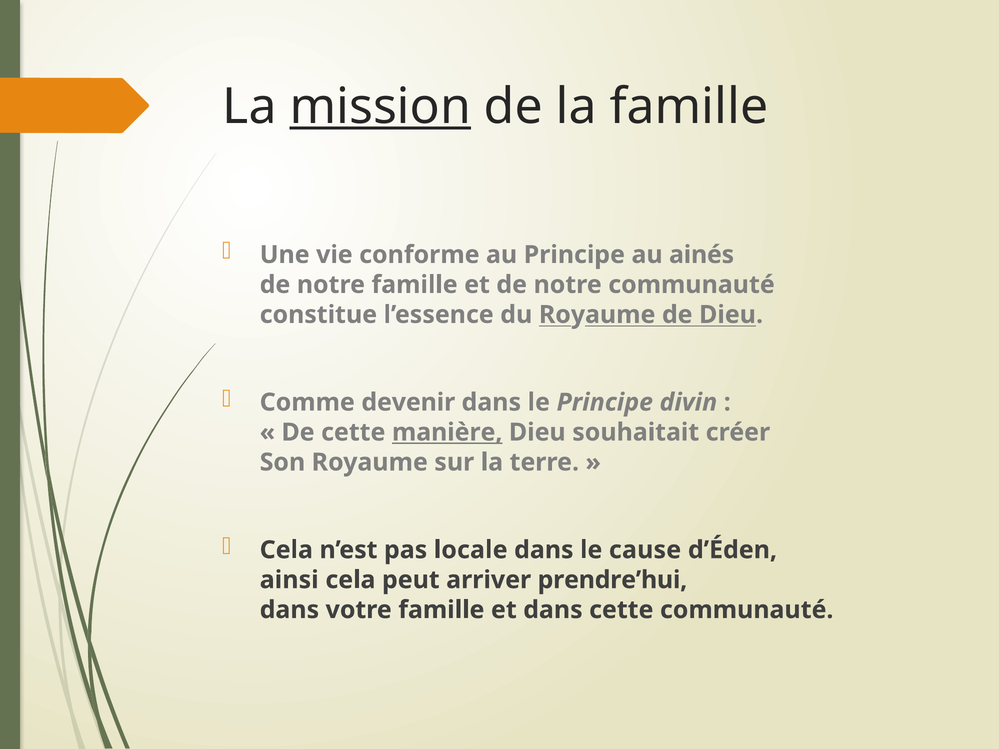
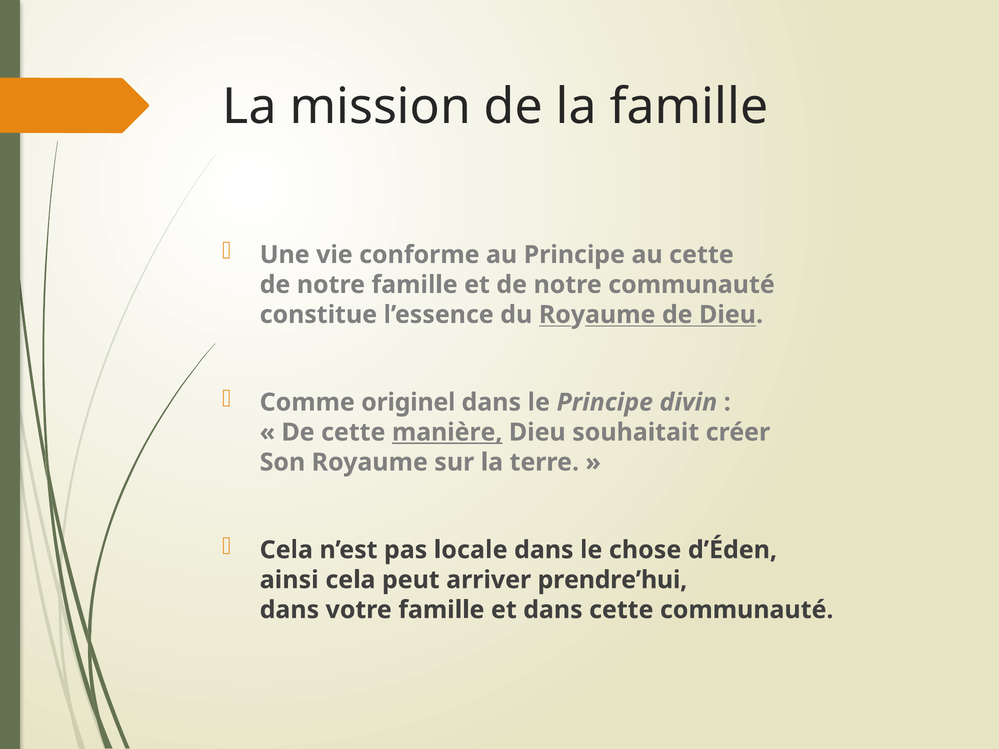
mission underline: present -> none
au ainés: ainés -> cette
devenir: devenir -> originel
cause: cause -> chose
